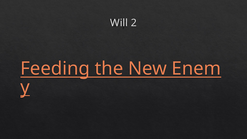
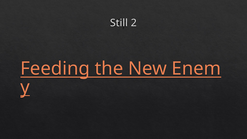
Will: Will -> Still
